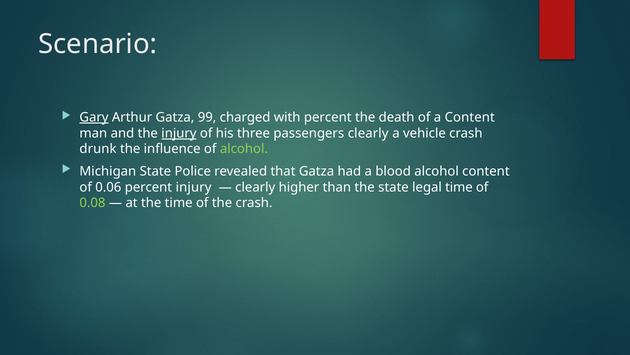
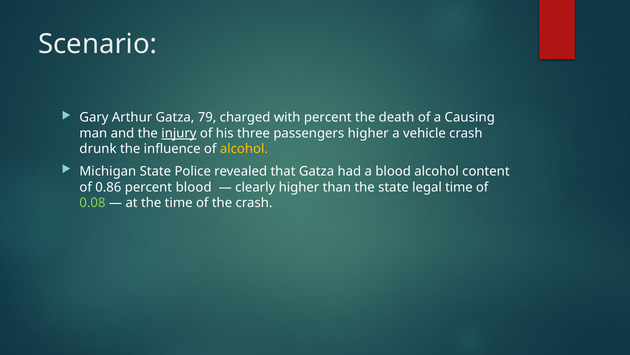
Gary underline: present -> none
99: 99 -> 79
a Content: Content -> Causing
passengers clearly: clearly -> higher
alcohol at (244, 149) colour: light green -> yellow
0.06: 0.06 -> 0.86
percent injury: injury -> blood
